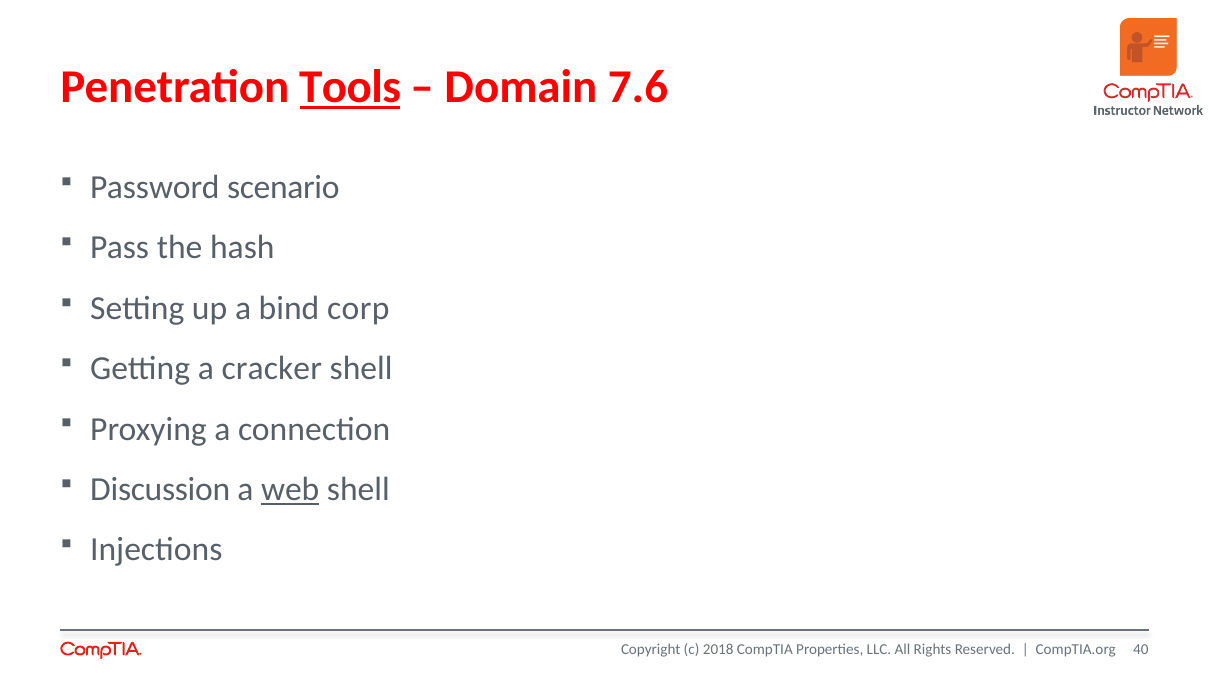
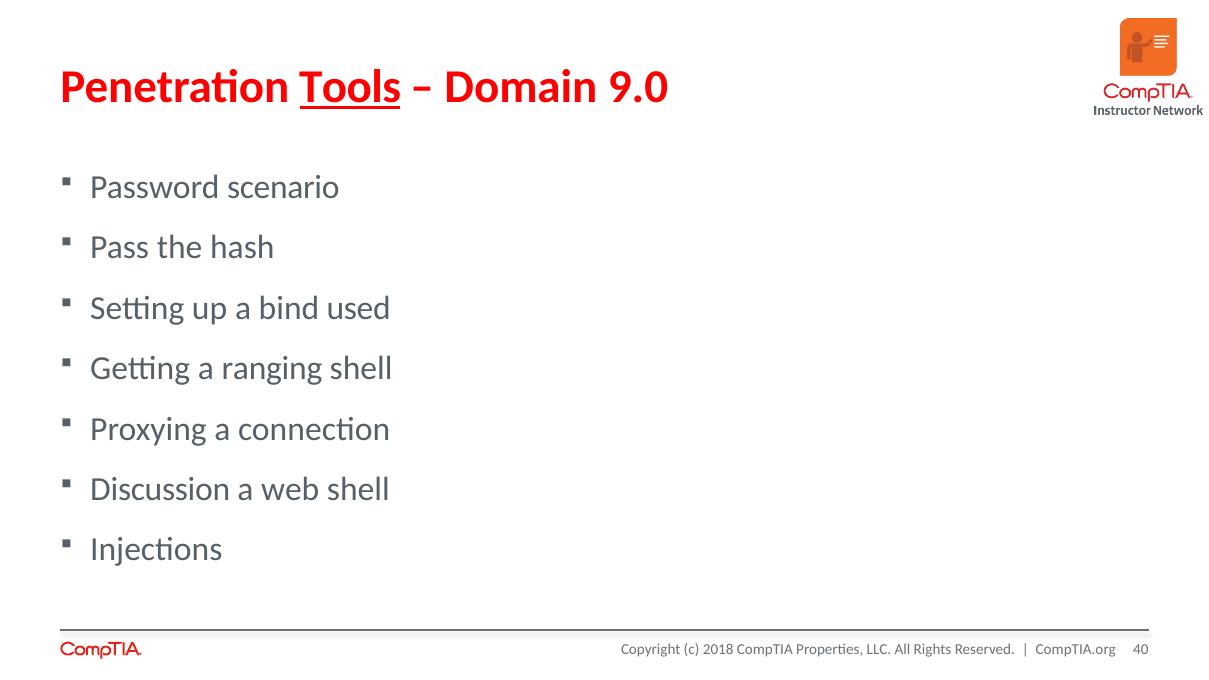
7.6: 7.6 -> 9.0
corp: corp -> used
cracker: cracker -> ranging
web underline: present -> none
